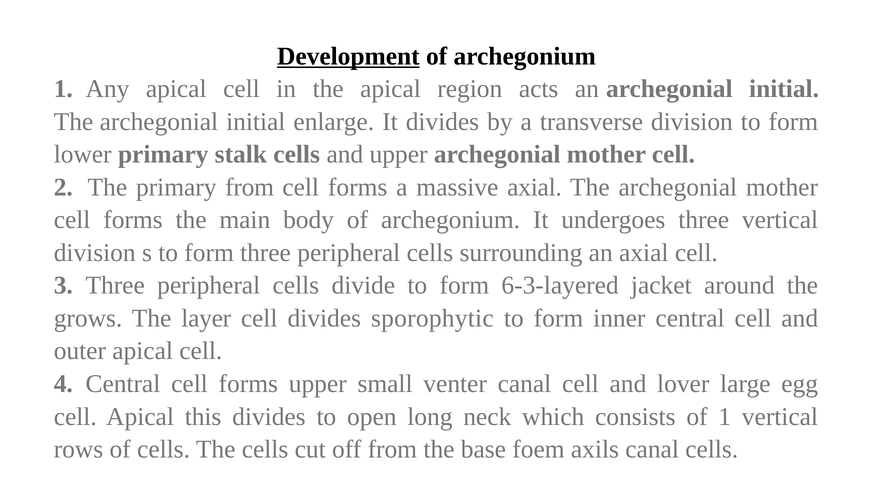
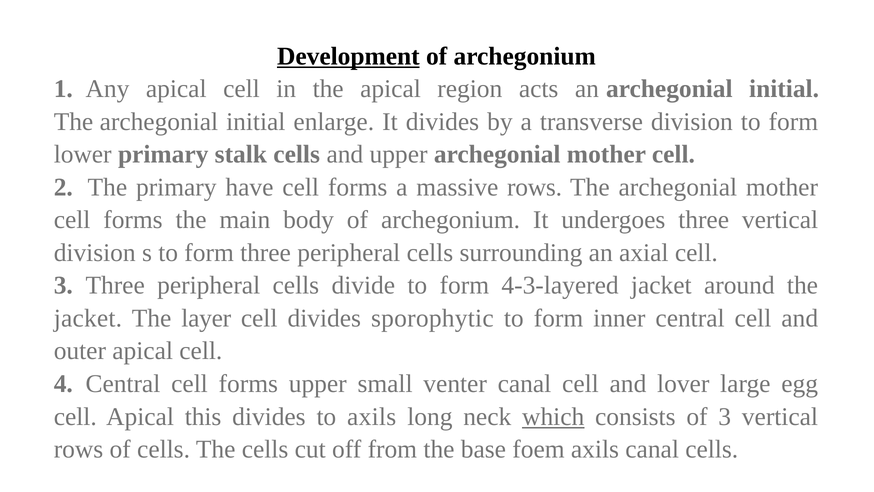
primary from: from -> have
massive axial: axial -> rows
6-3-layered: 6-3-layered -> 4-3-layered
grows at (88, 318): grows -> jacket
to open: open -> axils
which underline: none -> present
of 1: 1 -> 3
